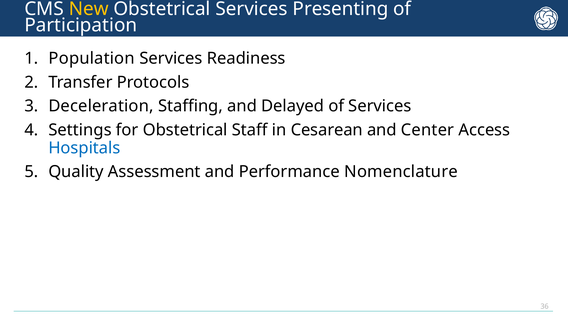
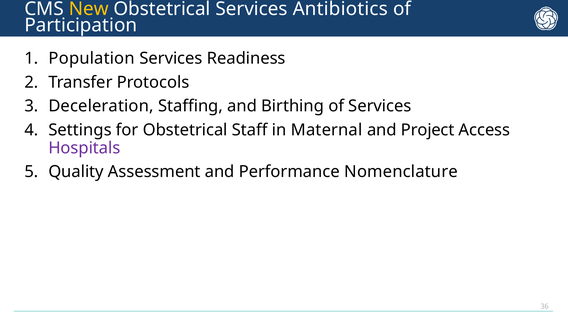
Presenting: Presenting -> Antibiotics
Delayed: Delayed -> Birthing
Cesarean: Cesarean -> Maternal
Center: Center -> Project
Hospitals colour: blue -> purple
